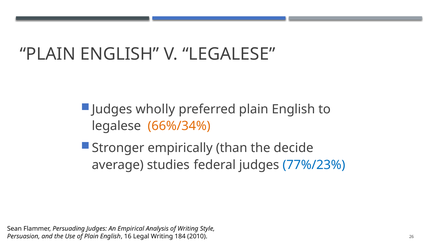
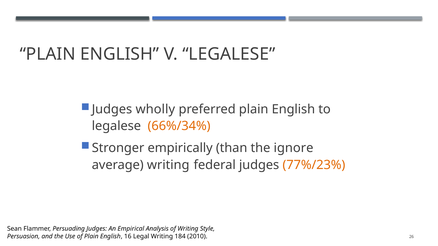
decide: decide -> ignore
average studies: studies -> writing
77%/23% colour: blue -> orange
